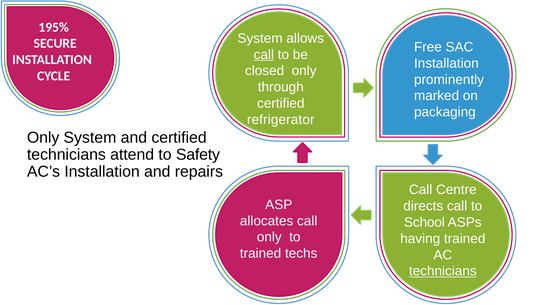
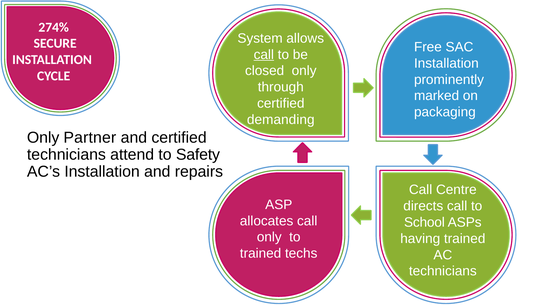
195%: 195% -> 274%
refrigerator: refrigerator -> demanding
Only System: System -> Partner
technicians at (443, 271) underline: present -> none
